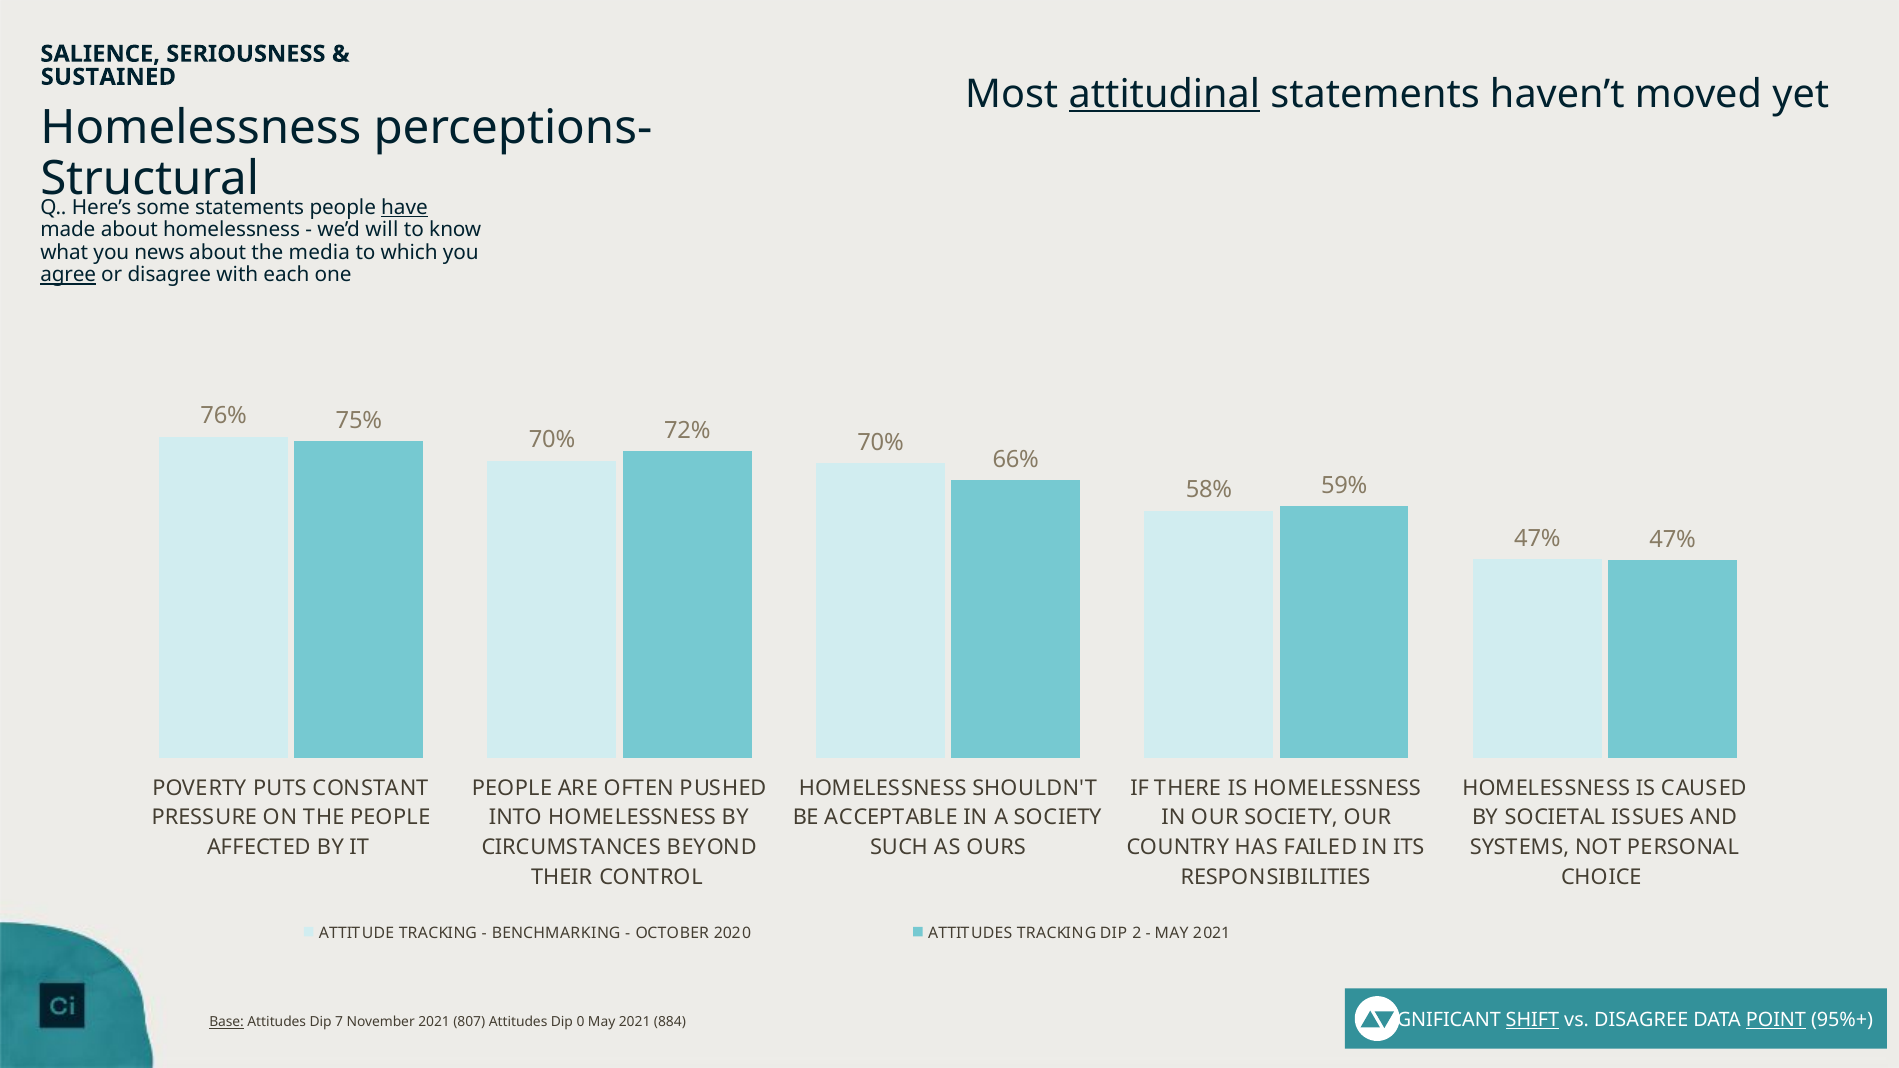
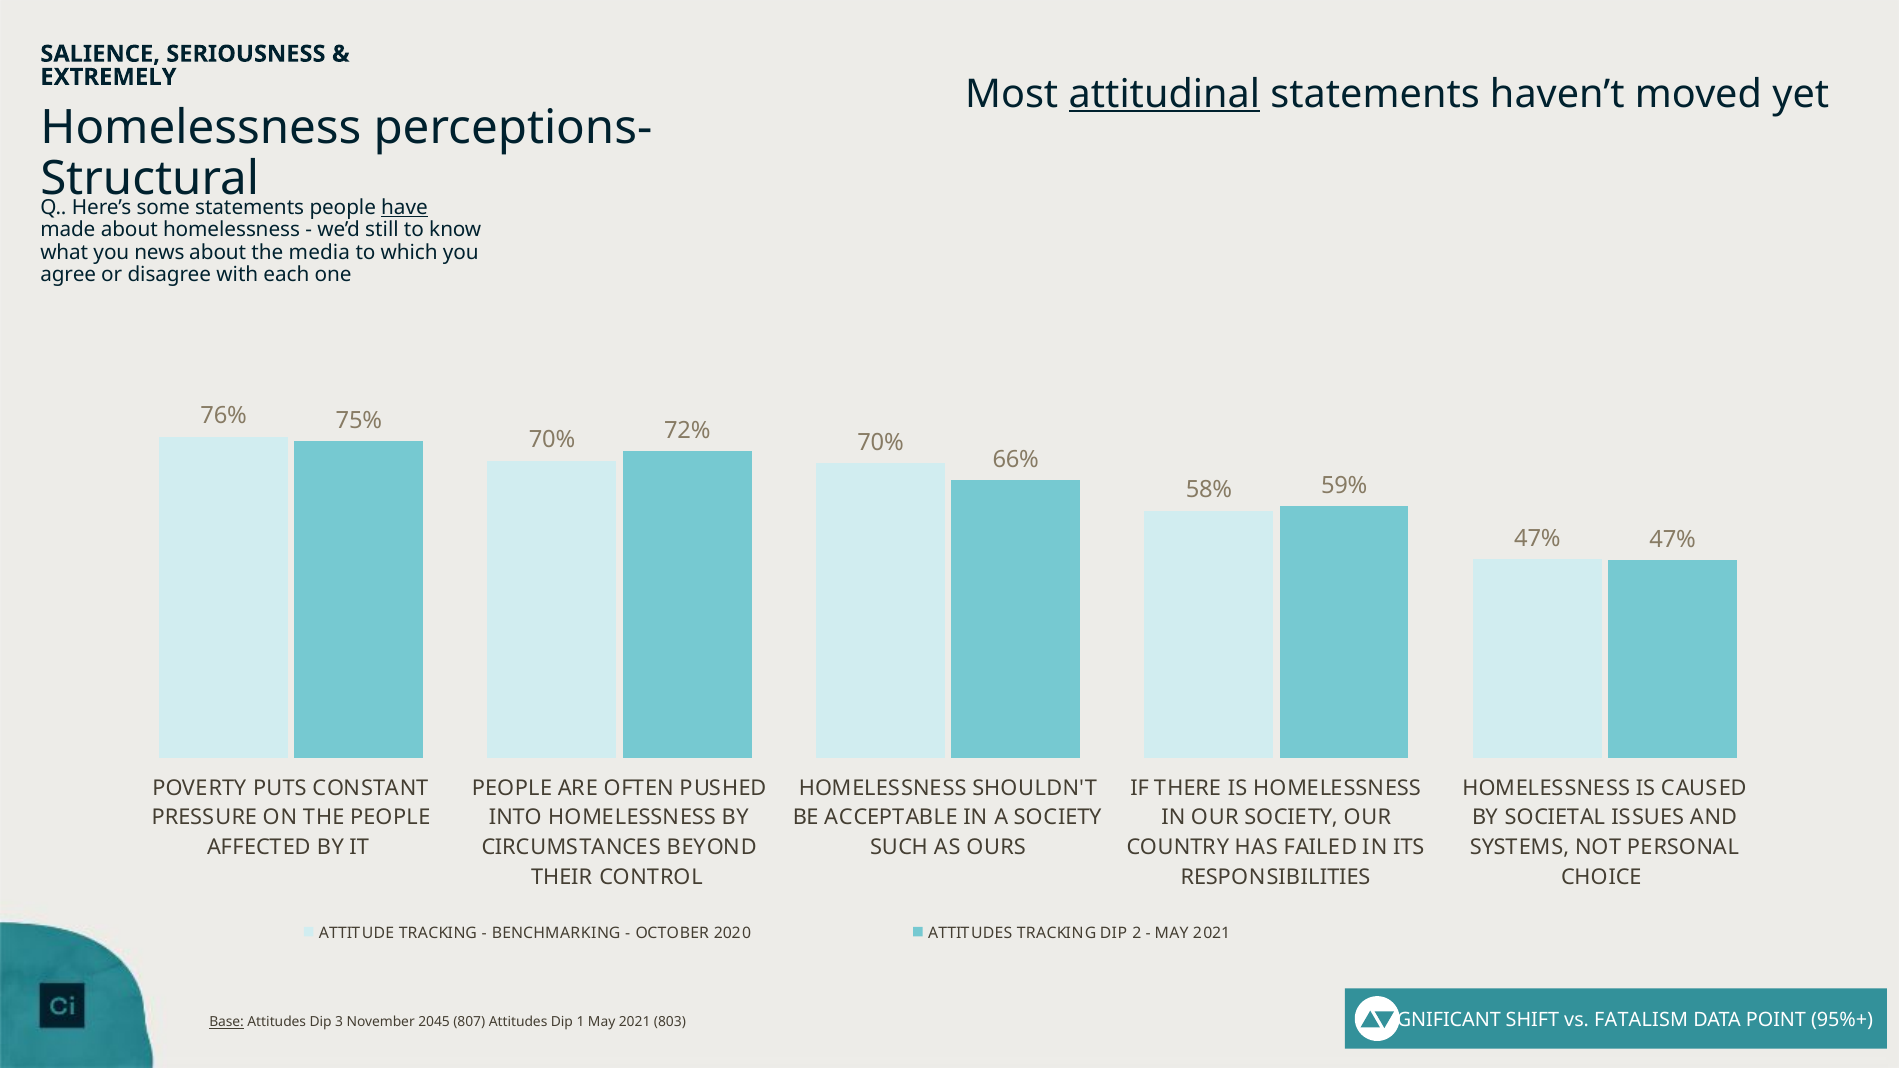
SUSTAINED: SUSTAINED -> EXTREMELY
will: will -> still
agree underline: present -> none
SHIFT underline: present -> none
vs DISAGREE: DISAGREE -> FATALISM
POINT underline: present -> none
7: 7 -> 3
November 2021: 2021 -> 2045
0: 0 -> 1
884: 884 -> 803
